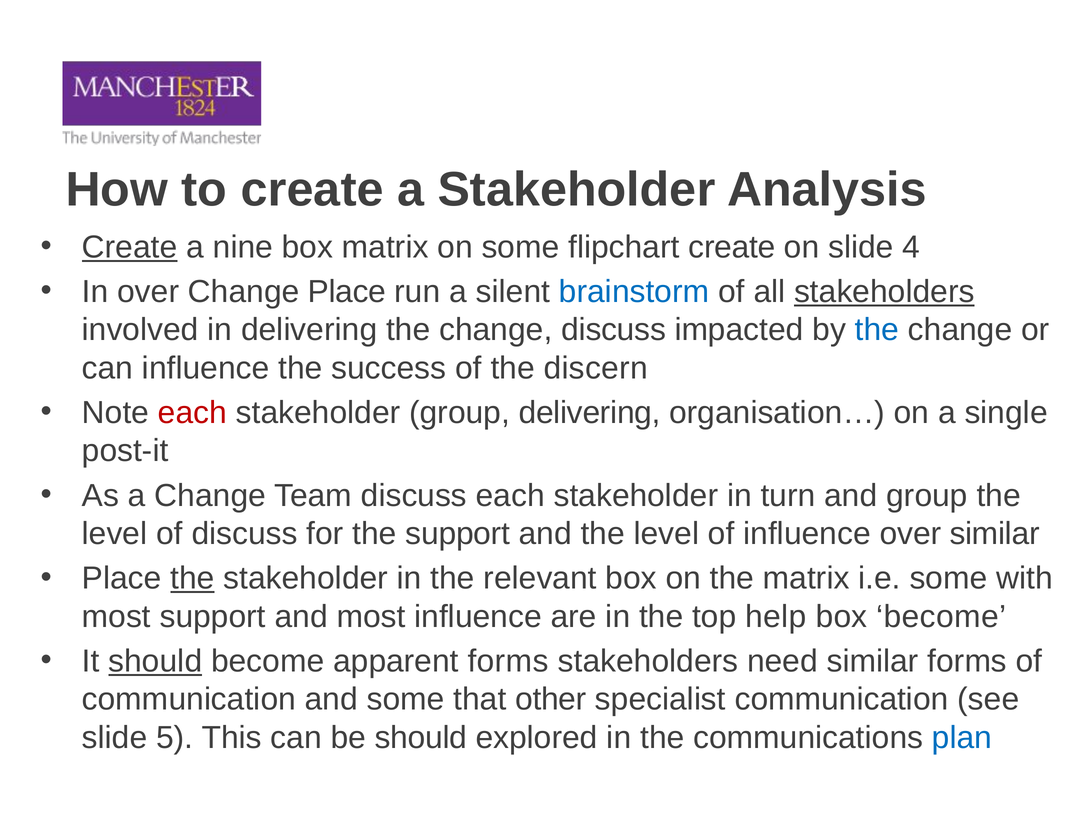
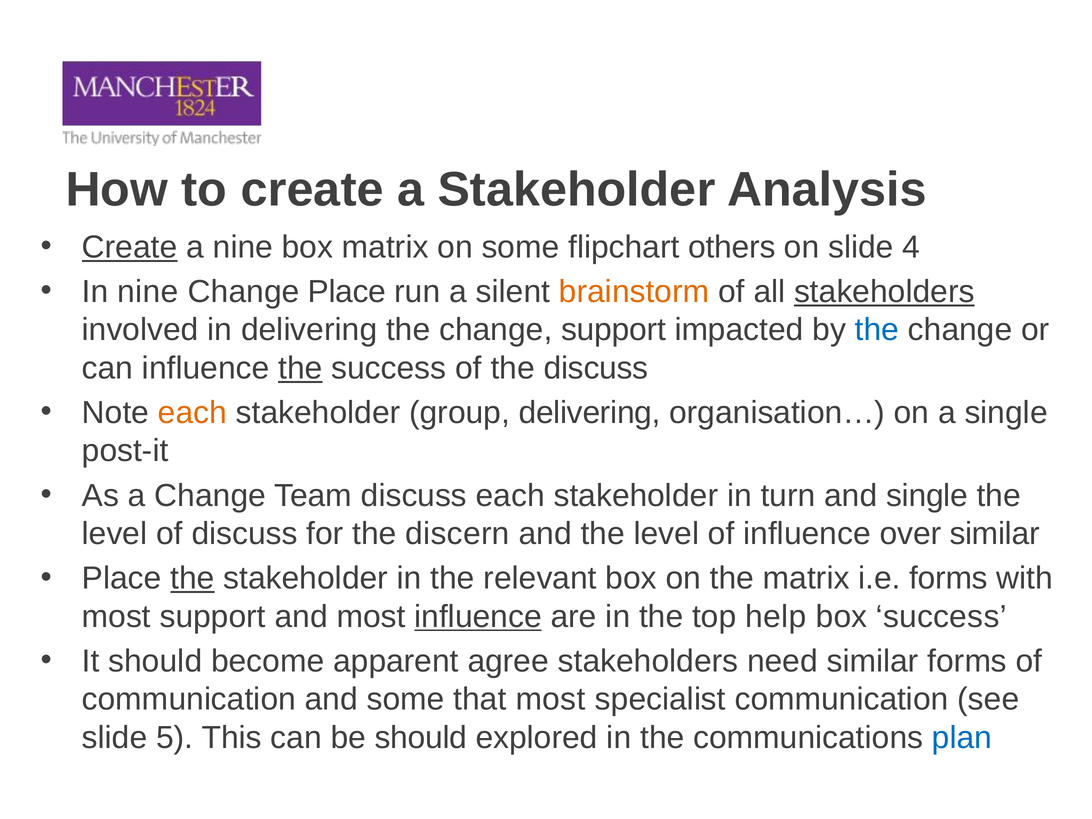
flipchart create: create -> others
In over: over -> nine
brainstorm colour: blue -> orange
change discuss: discuss -> support
the at (300, 368) underline: none -> present
the discern: discern -> discuss
each at (192, 413) colour: red -> orange
and group: group -> single
the support: support -> discern
i.e some: some -> forms
influence at (478, 617) underline: none -> present
box become: become -> success
should at (155, 661) underline: present -> none
apparent forms: forms -> agree
that other: other -> most
